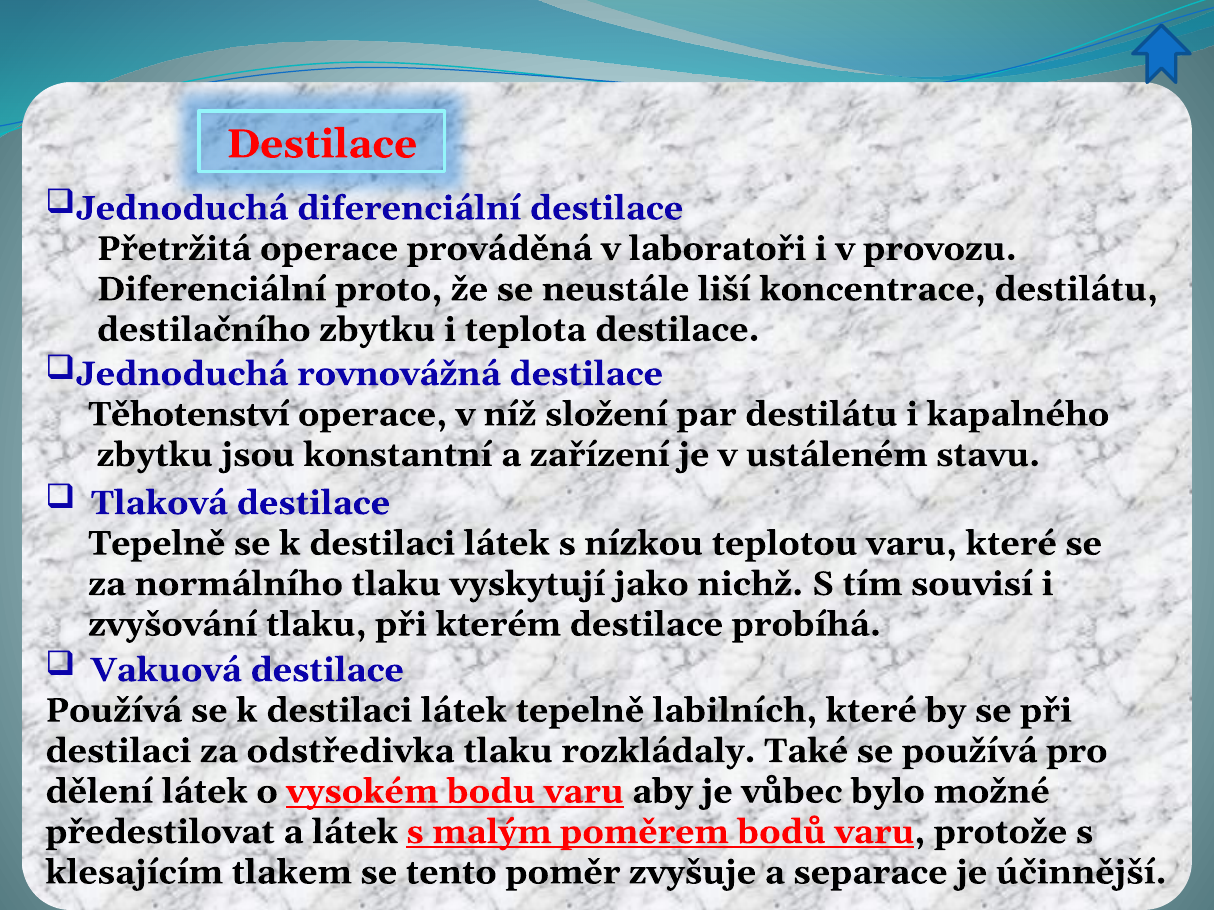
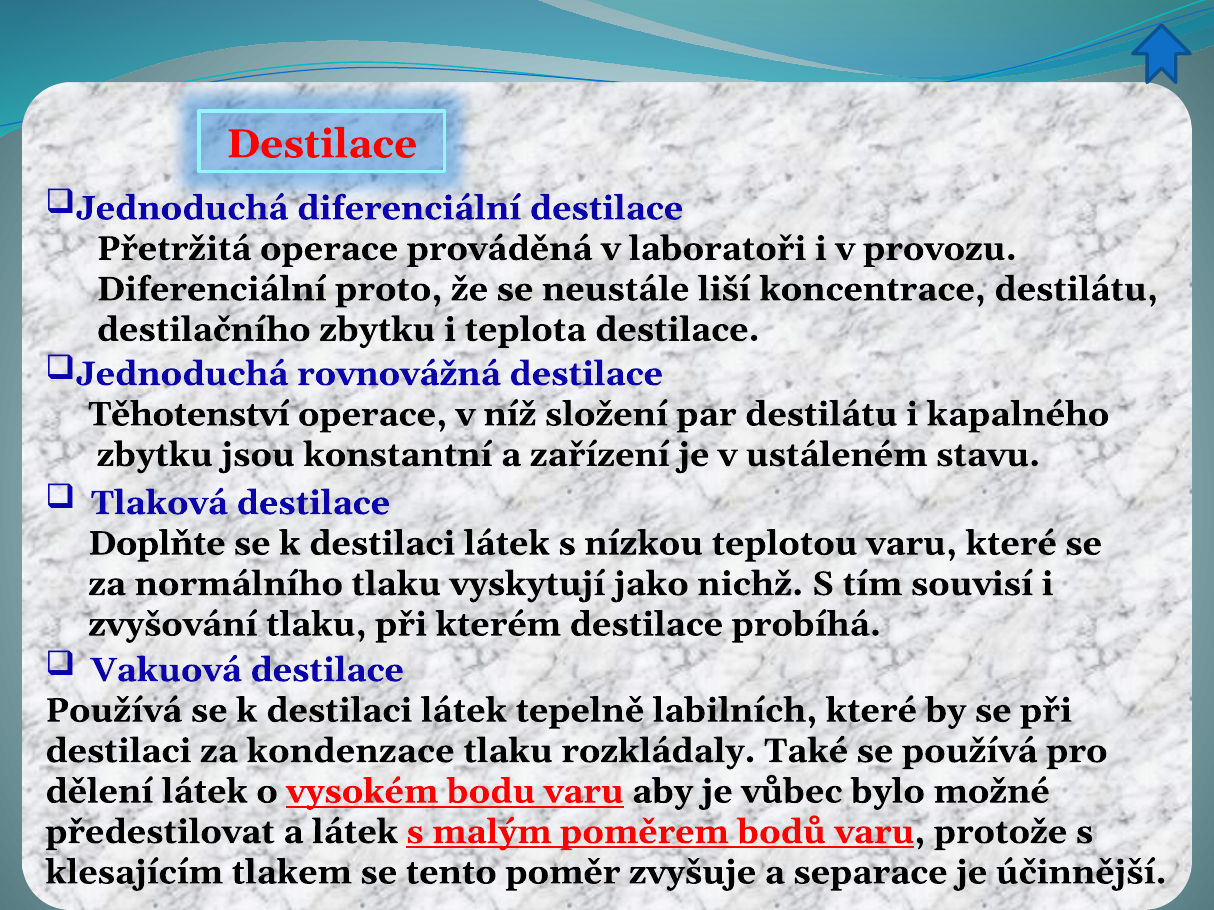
Tepelně at (157, 544): Tepelně -> Doplňte
odstředivka: odstředivka -> kondenzace
